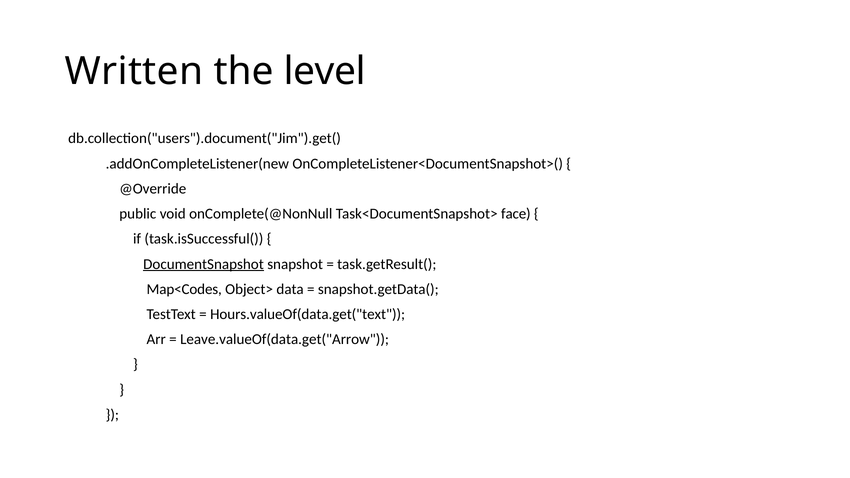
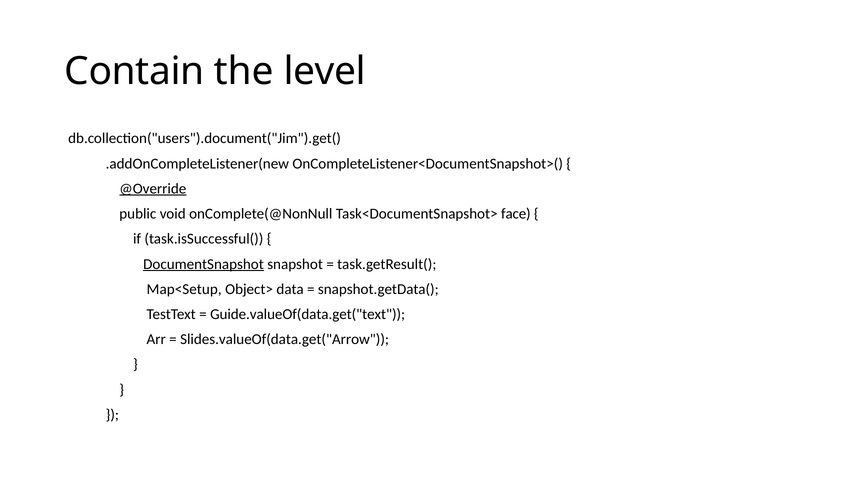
Written: Written -> Contain
@Override underline: none -> present
Map<Codes: Map<Codes -> Map<Setup
Hours.valueOf(data.get("text: Hours.valueOf(data.get("text -> Guide.valueOf(data.get("text
Leave.valueOf(data.get("Arrow: Leave.valueOf(data.get("Arrow -> Slides.valueOf(data.get("Arrow
